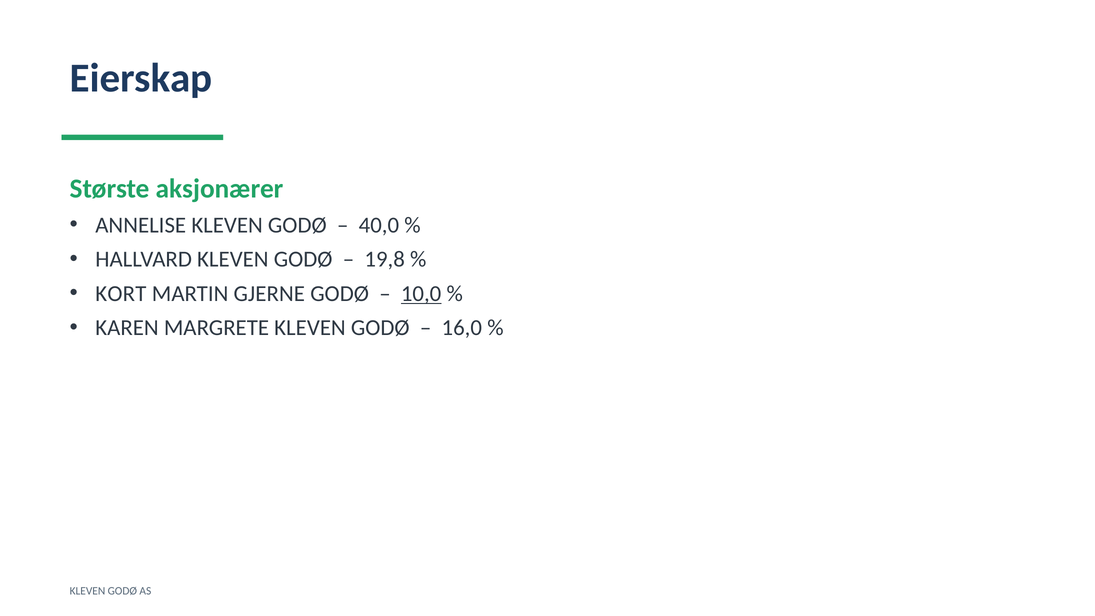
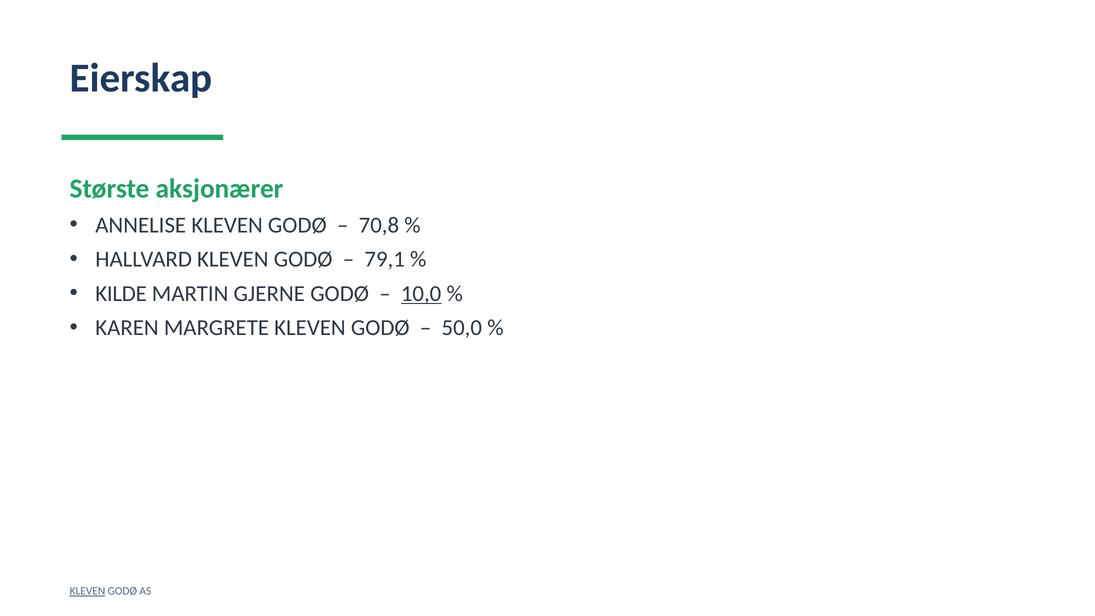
40,0: 40,0 -> 70,8
19,8: 19,8 -> 79,1
KORT: KORT -> KILDE
16,0: 16,0 -> 50,0
KLEVEN at (87, 591) underline: none -> present
